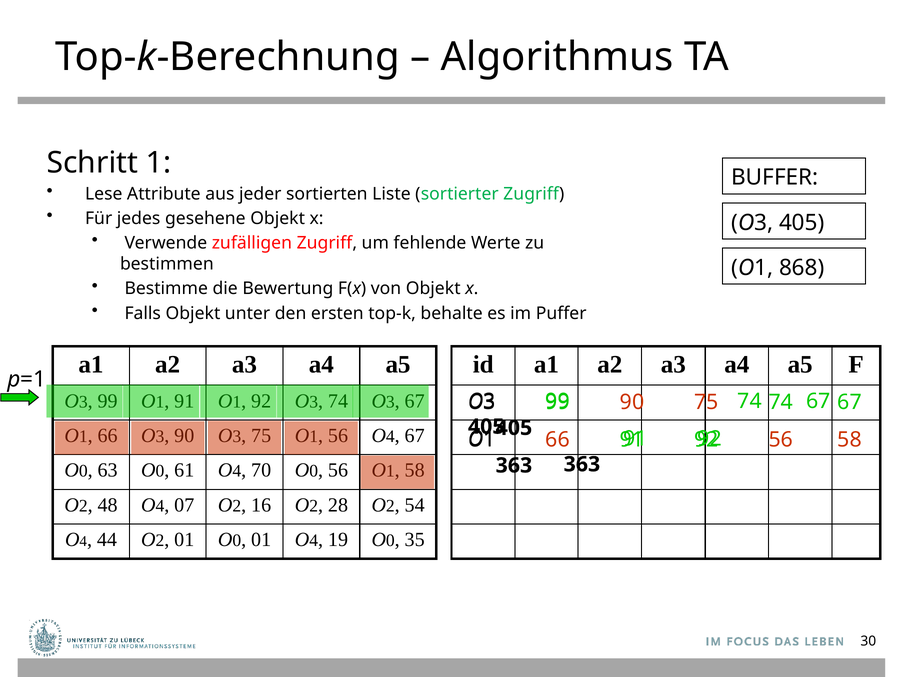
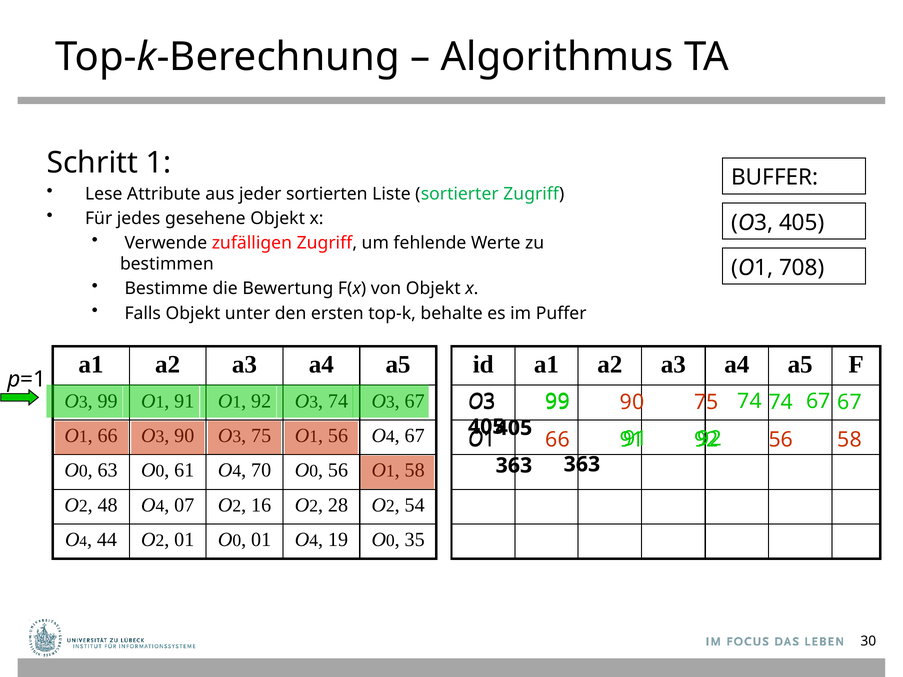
868: 868 -> 708
